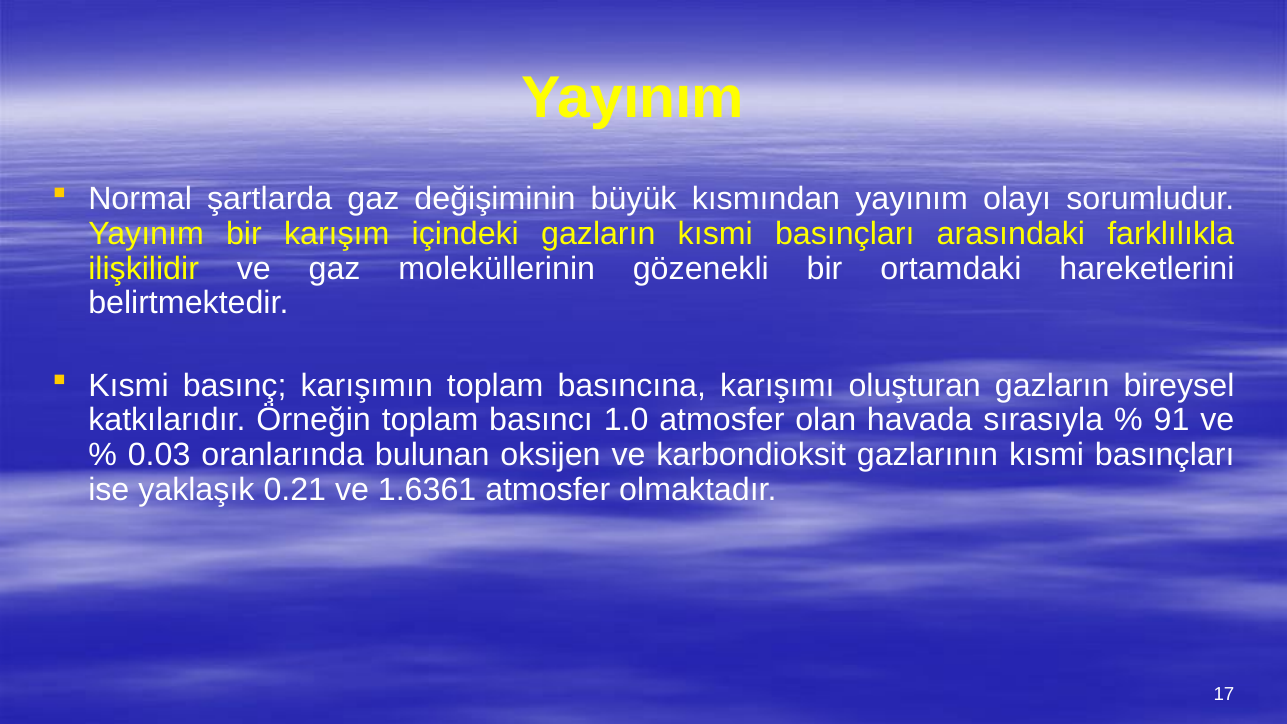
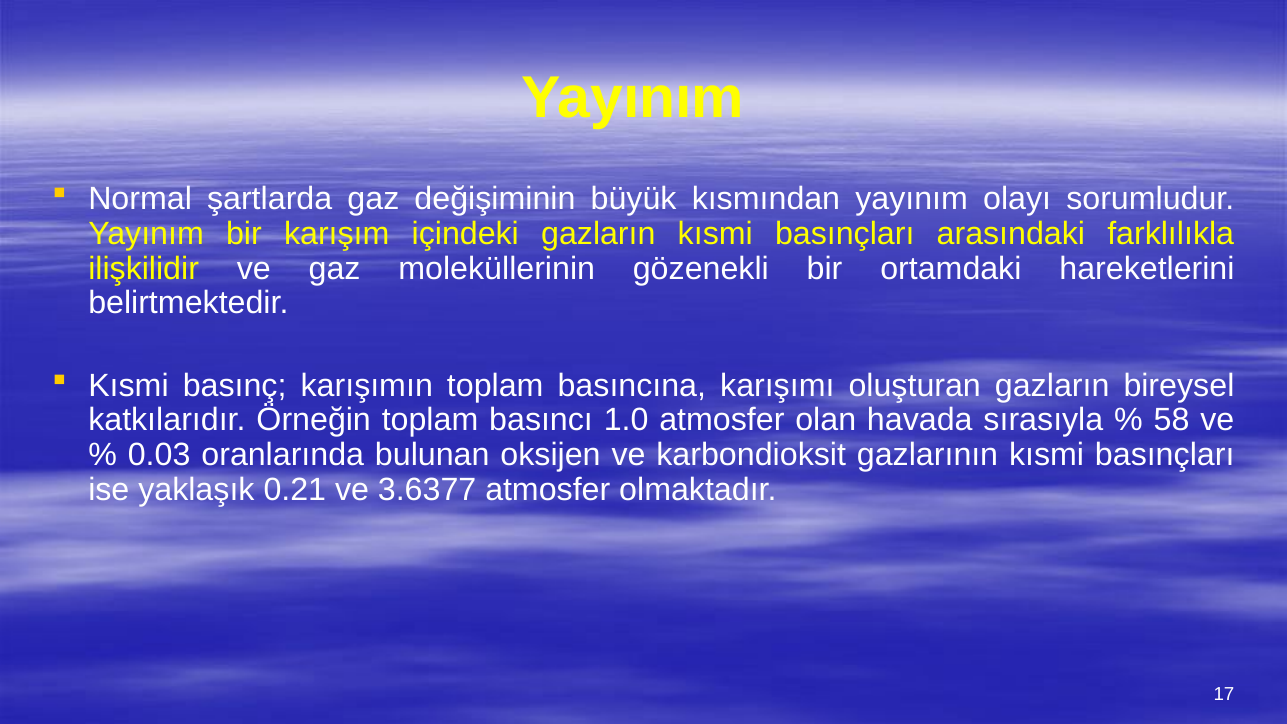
91: 91 -> 58
1.6361: 1.6361 -> 3.6377
